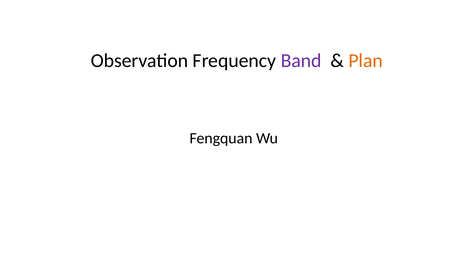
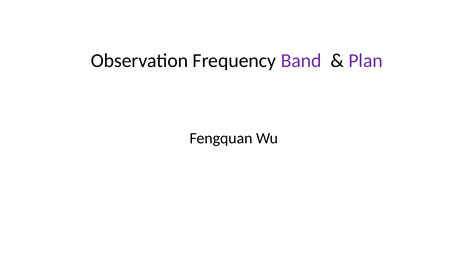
Plan colour: orange -> purple
